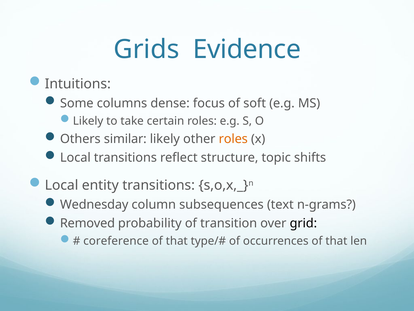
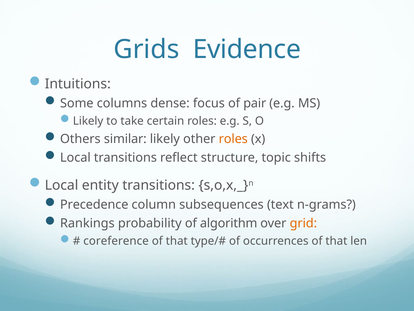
soft: soft -> pair
Wednesday: Wednesday -> Precedence
Removed: Removed -> Rankings
transition: transition -> algorithm
grid colour: black -> orange
